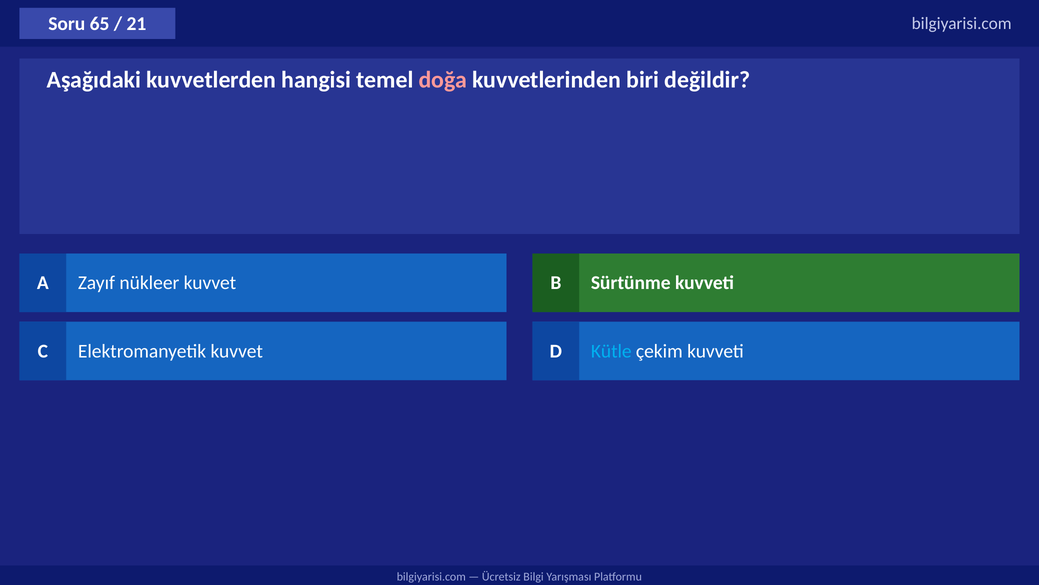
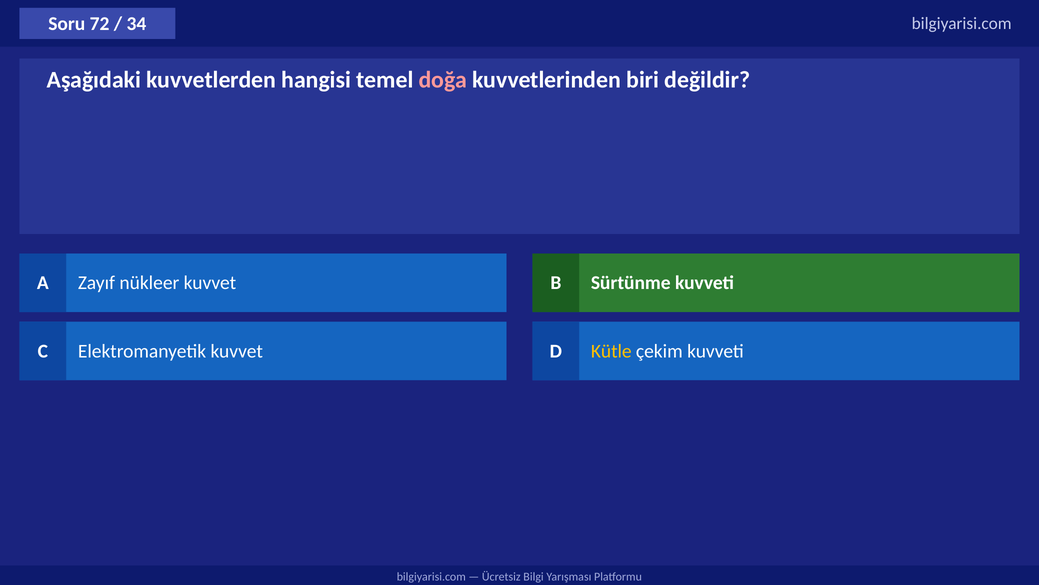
65: 65 -> 72
21: 21 -> 34
Kütle colour: light blue -> yellow
